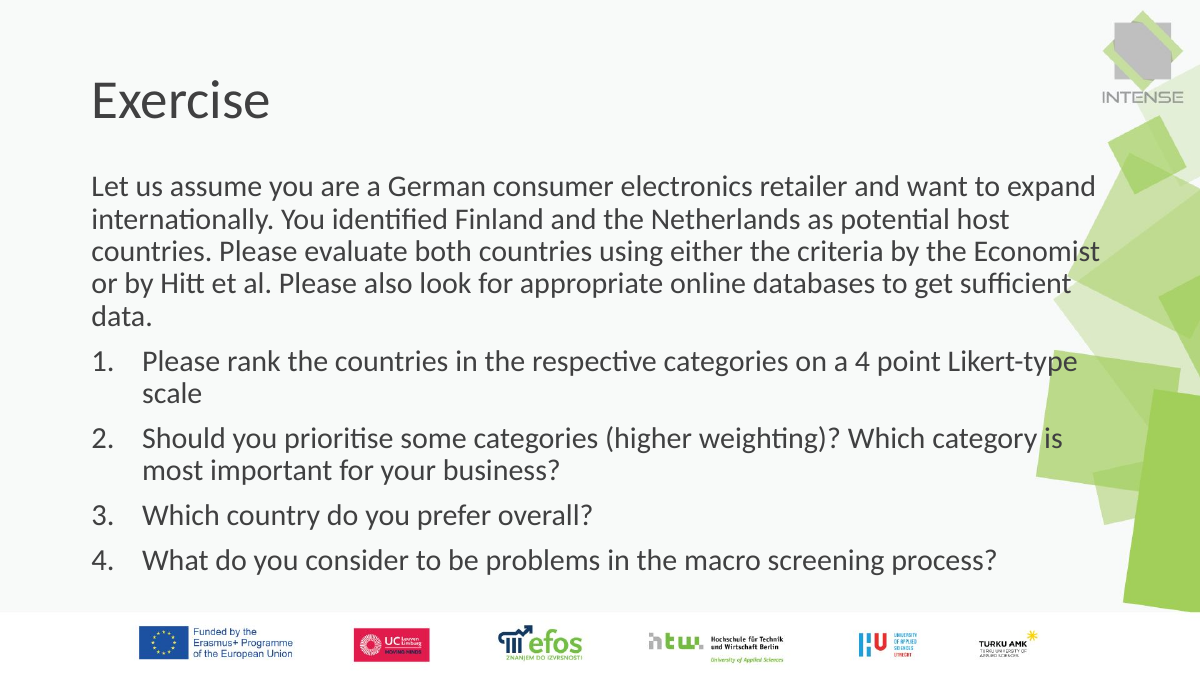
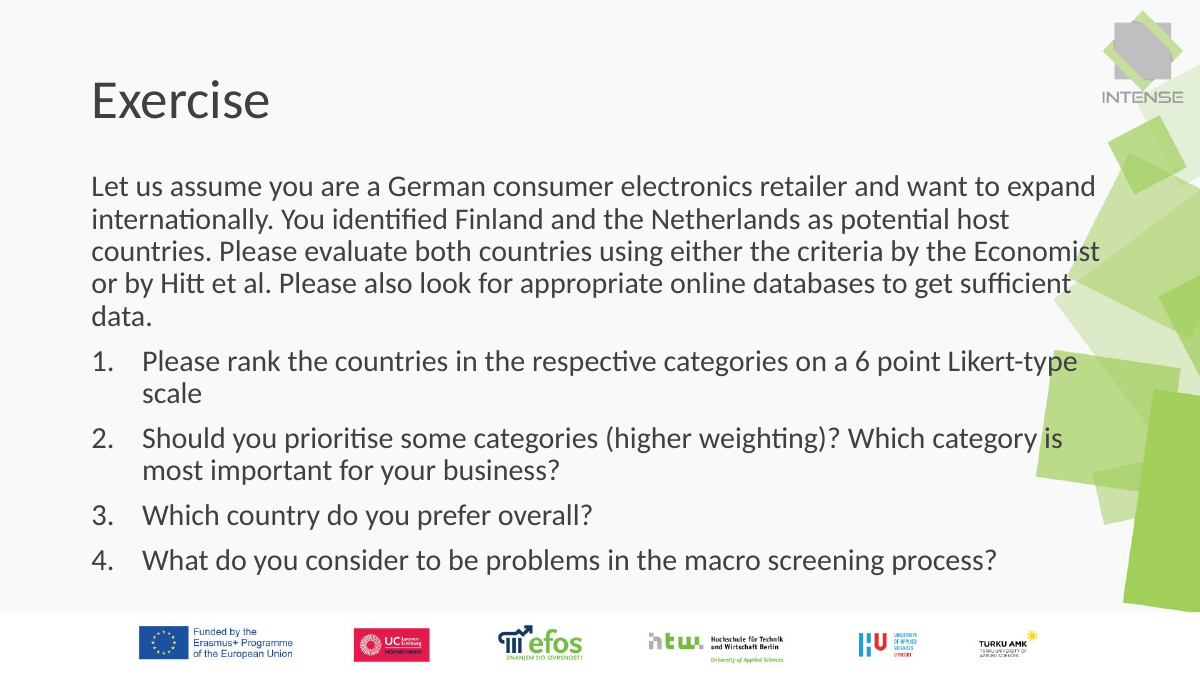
a 4: 4 -> 6
